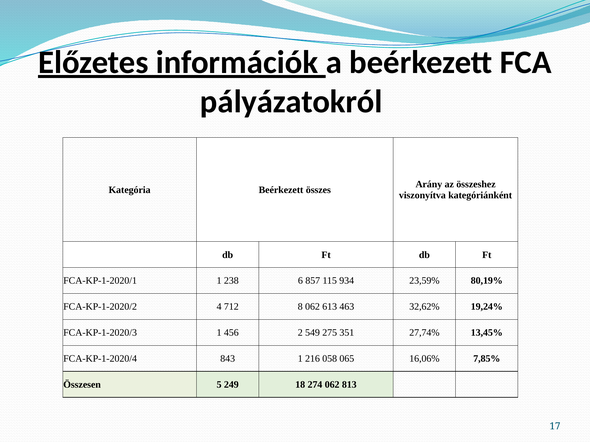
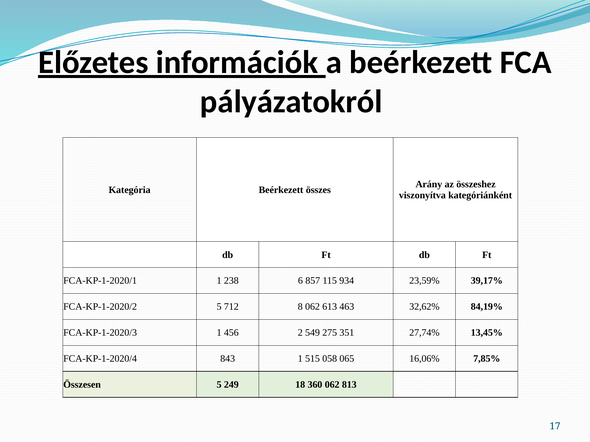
80,19%: 80,19% -> 39,17%
FCA-KP-1-2020/2 4: 4 -> 5
19,24%: 19,24% -> 84,19%
216: 216 -> 515
274: 274 -> 360
